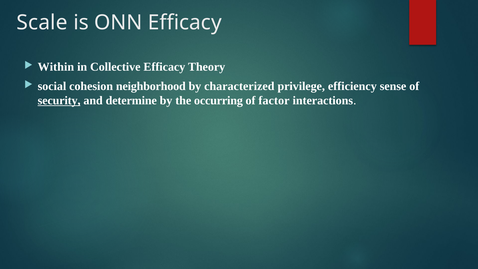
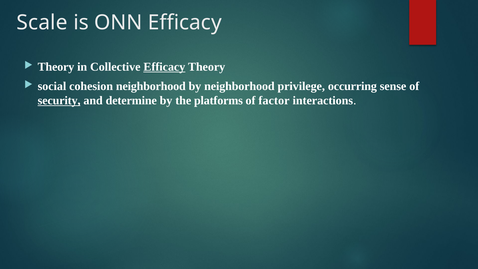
Within at (56, 67): Within -> Theory
Efficacy at (164, 67) underline: none -> present
by characterized: characterized -> neighborhood
efficiency: efficiency -> occurring
occurring: occurring -> platforms
